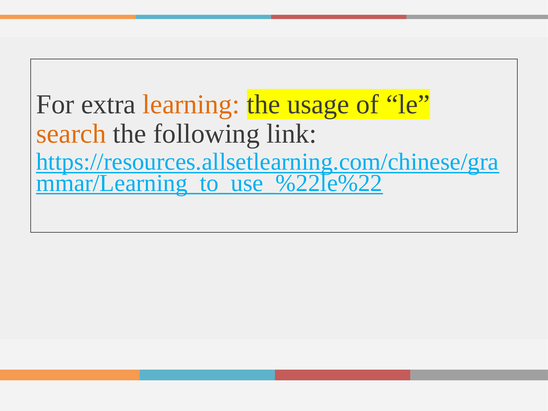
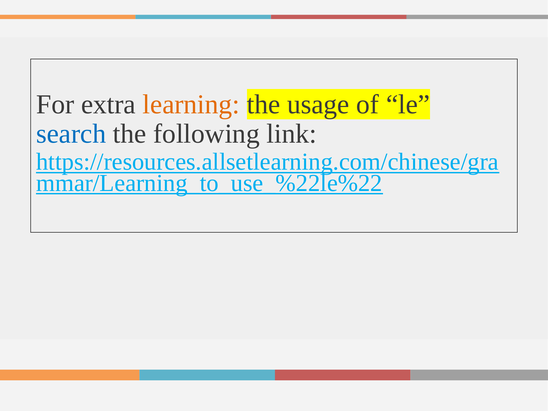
search colour: orange -> blue
